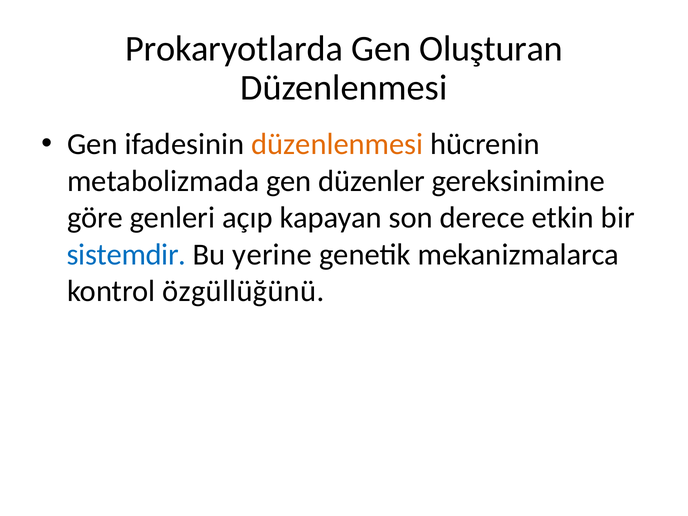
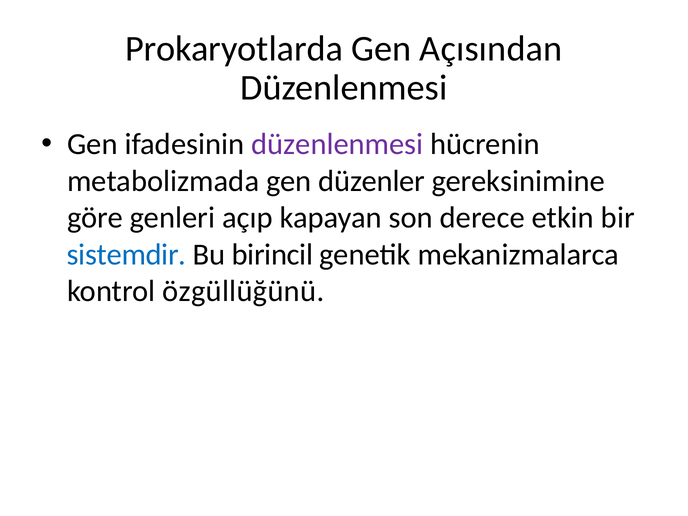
Oluşturan: Oluşturan -> Açısından
düzenlenmesi at (337, 144) colour: orange -> purple
yerine: yerine -> birincil
